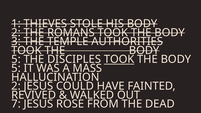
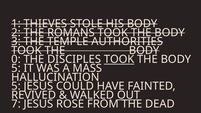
5 at (16, 59): 5 -> 0
2 at (16, 86): 2 -> 5
OUT underline: none -> present
